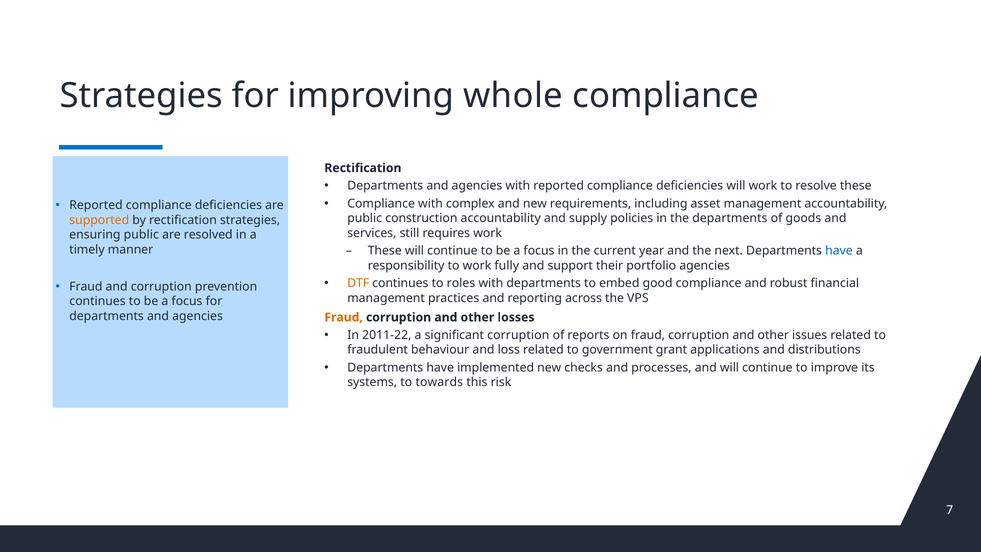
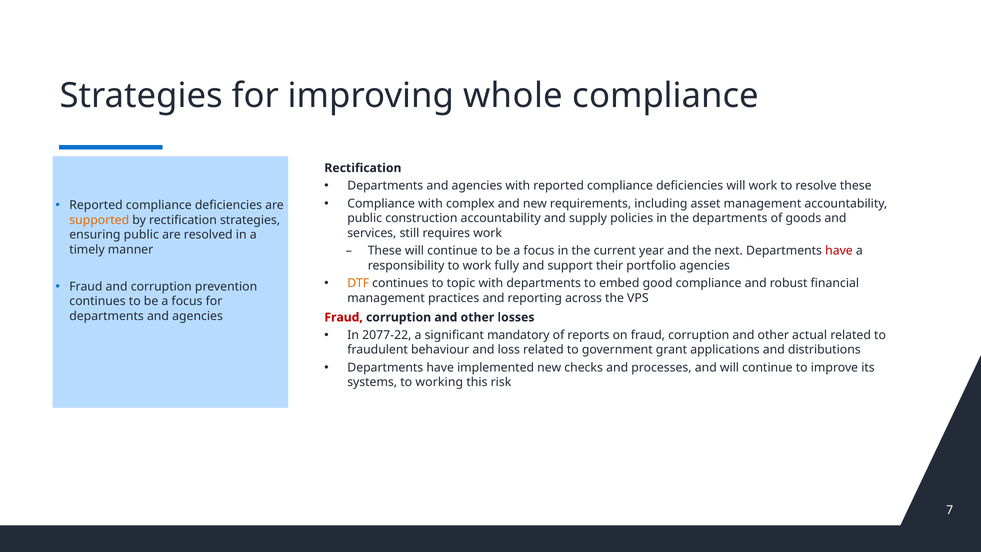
have at (839, 251) colour: blue -> red
roles: roles -> topic
Fraud at (344, 317) colour: orange -> red
2011-22: 2011-22 -> 2077-22
significant corruption: corruption -> mandatory
issues: issues -> actual
towards: towards -> working
